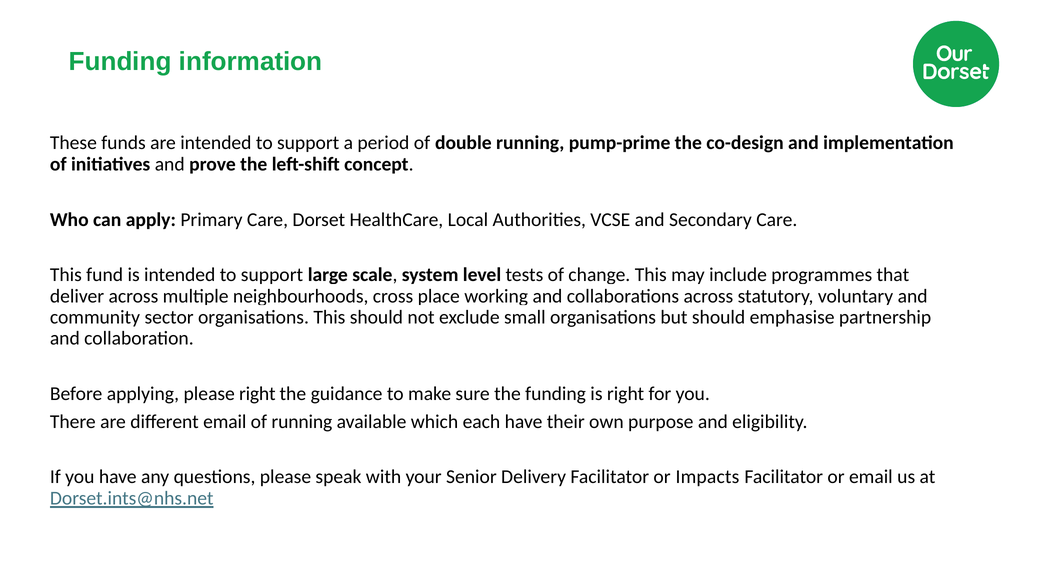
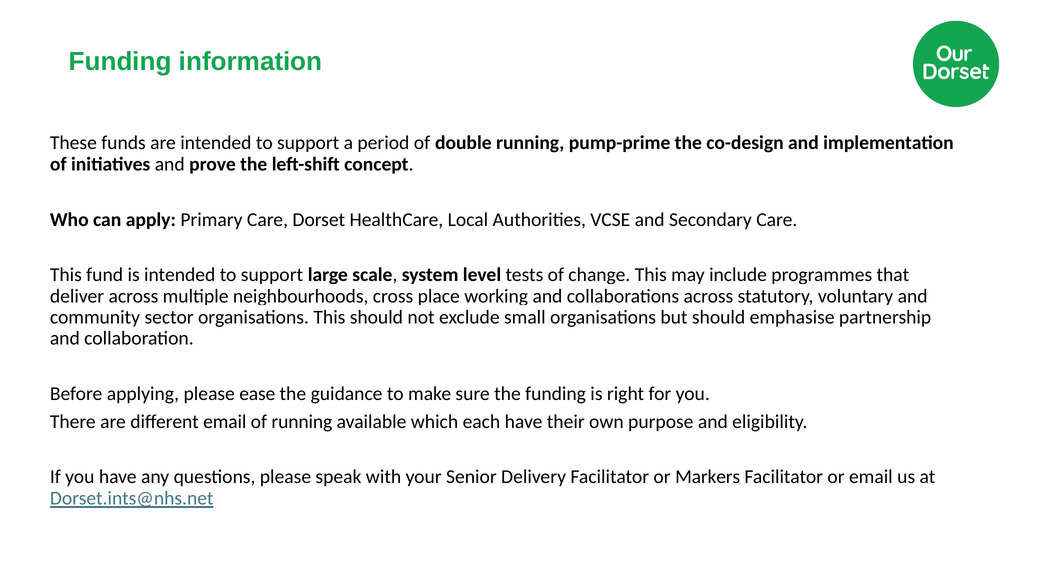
please right: right -> ease
Impacts: Impacts -> Markers
